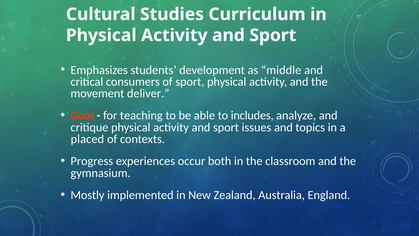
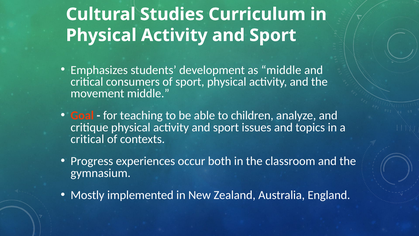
movement deliver: deliver -> middle
includes: includes -> children
placed at (87, 139): placed -> critical
